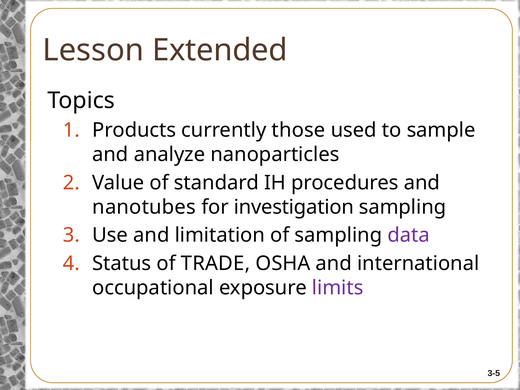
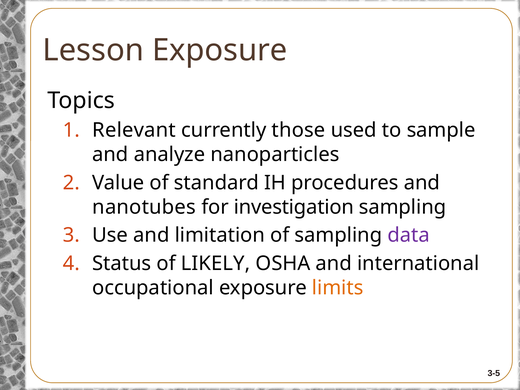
Lesson Extended: Extended -> Exposure
Products: Products -> Relevant
TRADE: TRADE -> LIKELY
limits colour: purple -> orange
